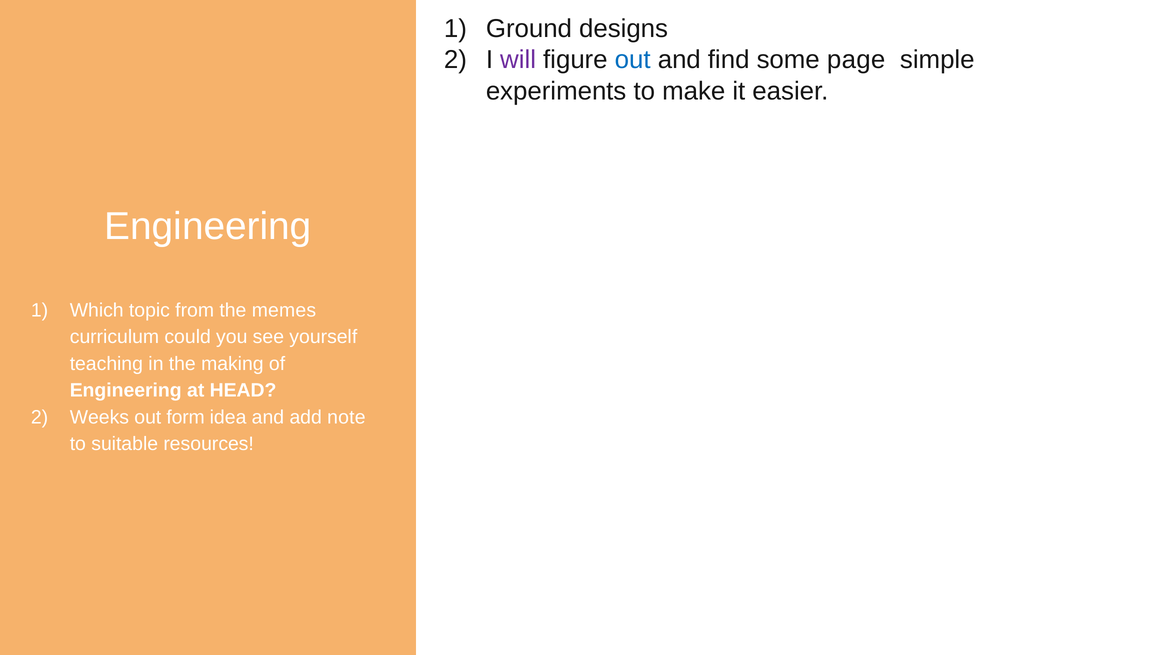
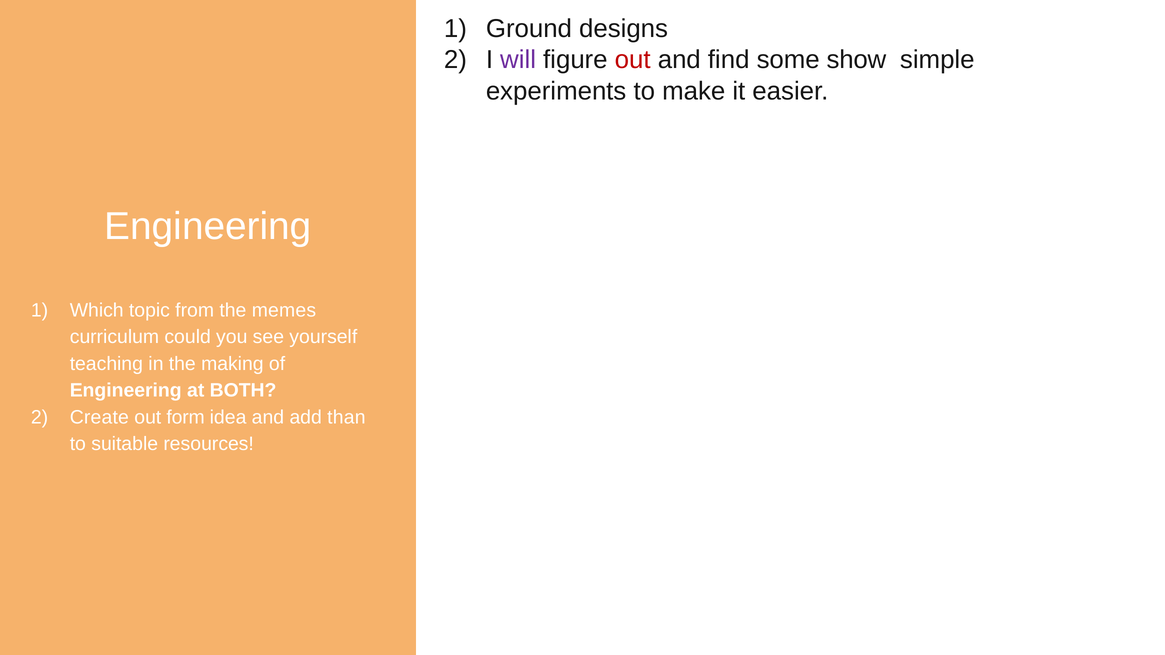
out at (633, 60) colour: blue -> red
page: page -> show
HEAD: HEAD -> BOTH
Weeks: Weeks -> Create
note: note -> than
